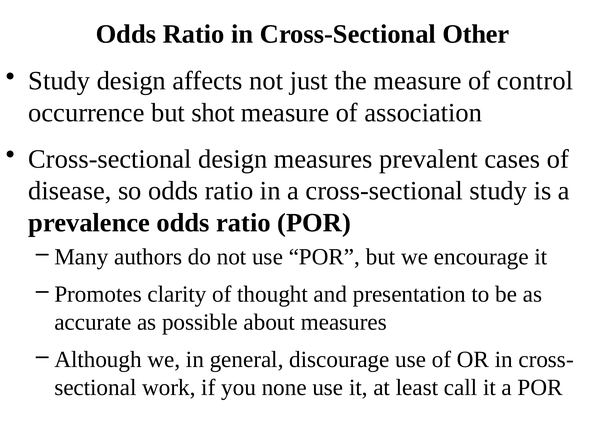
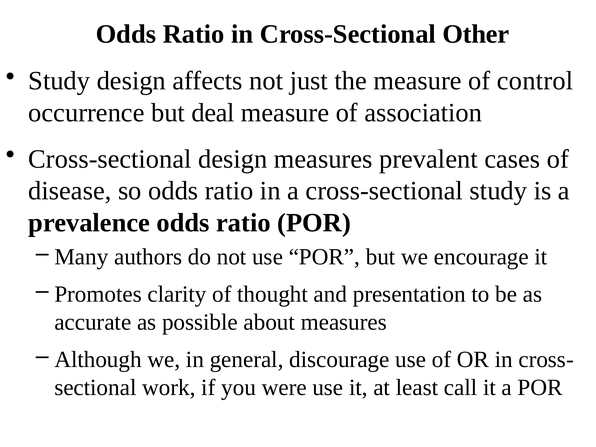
shot: shot -> deal
none: none -> were
